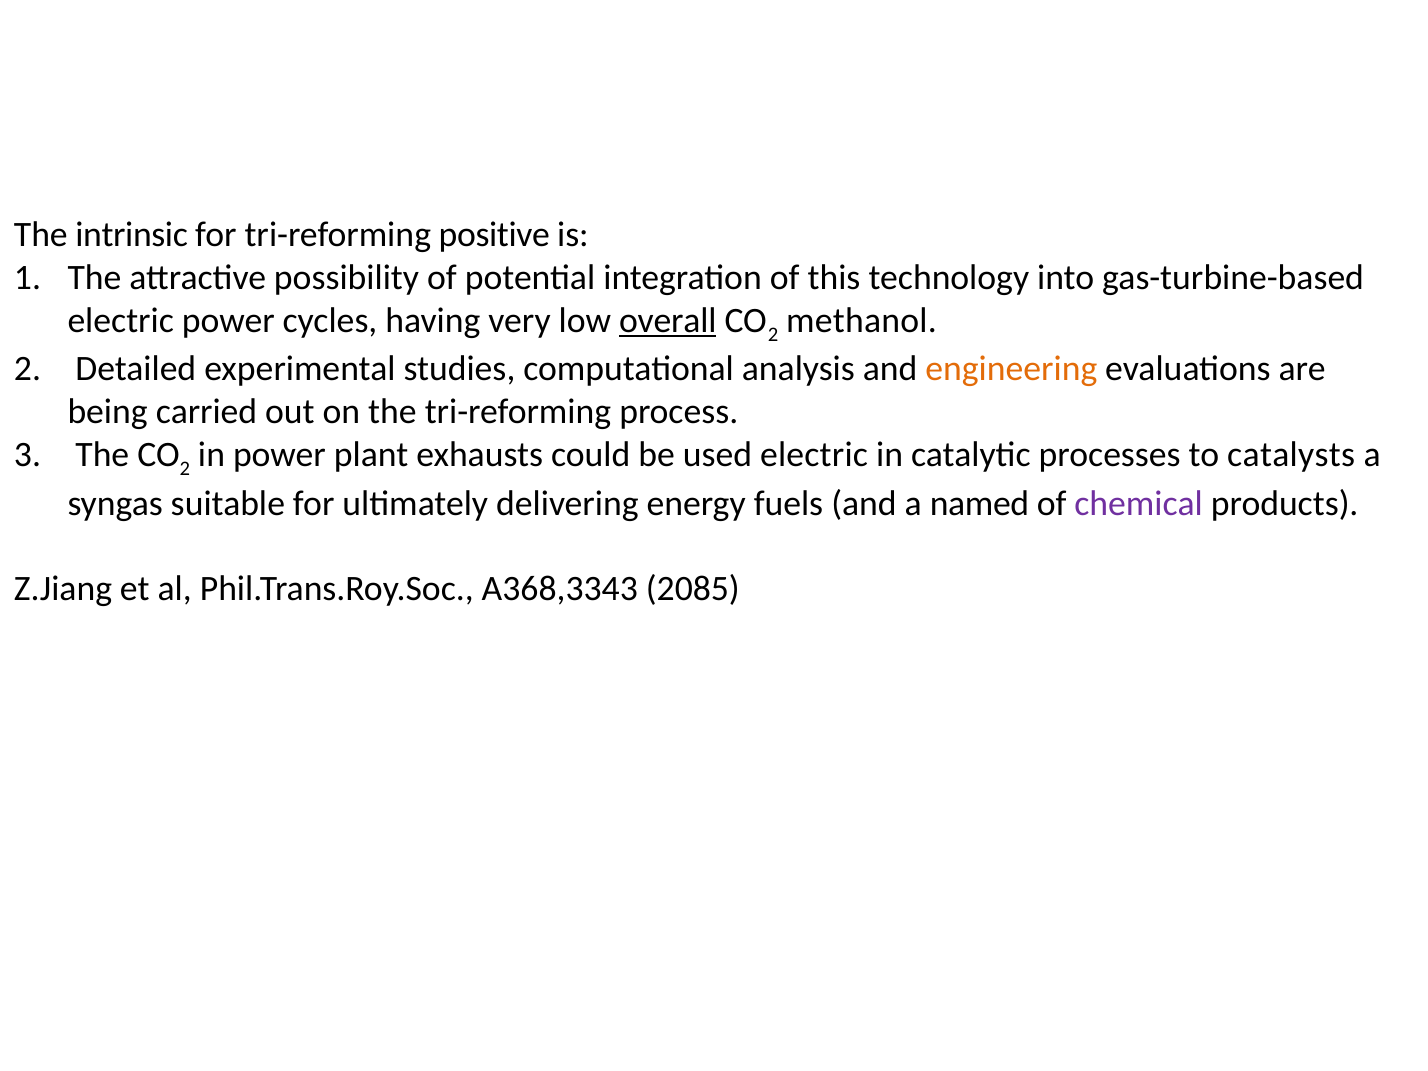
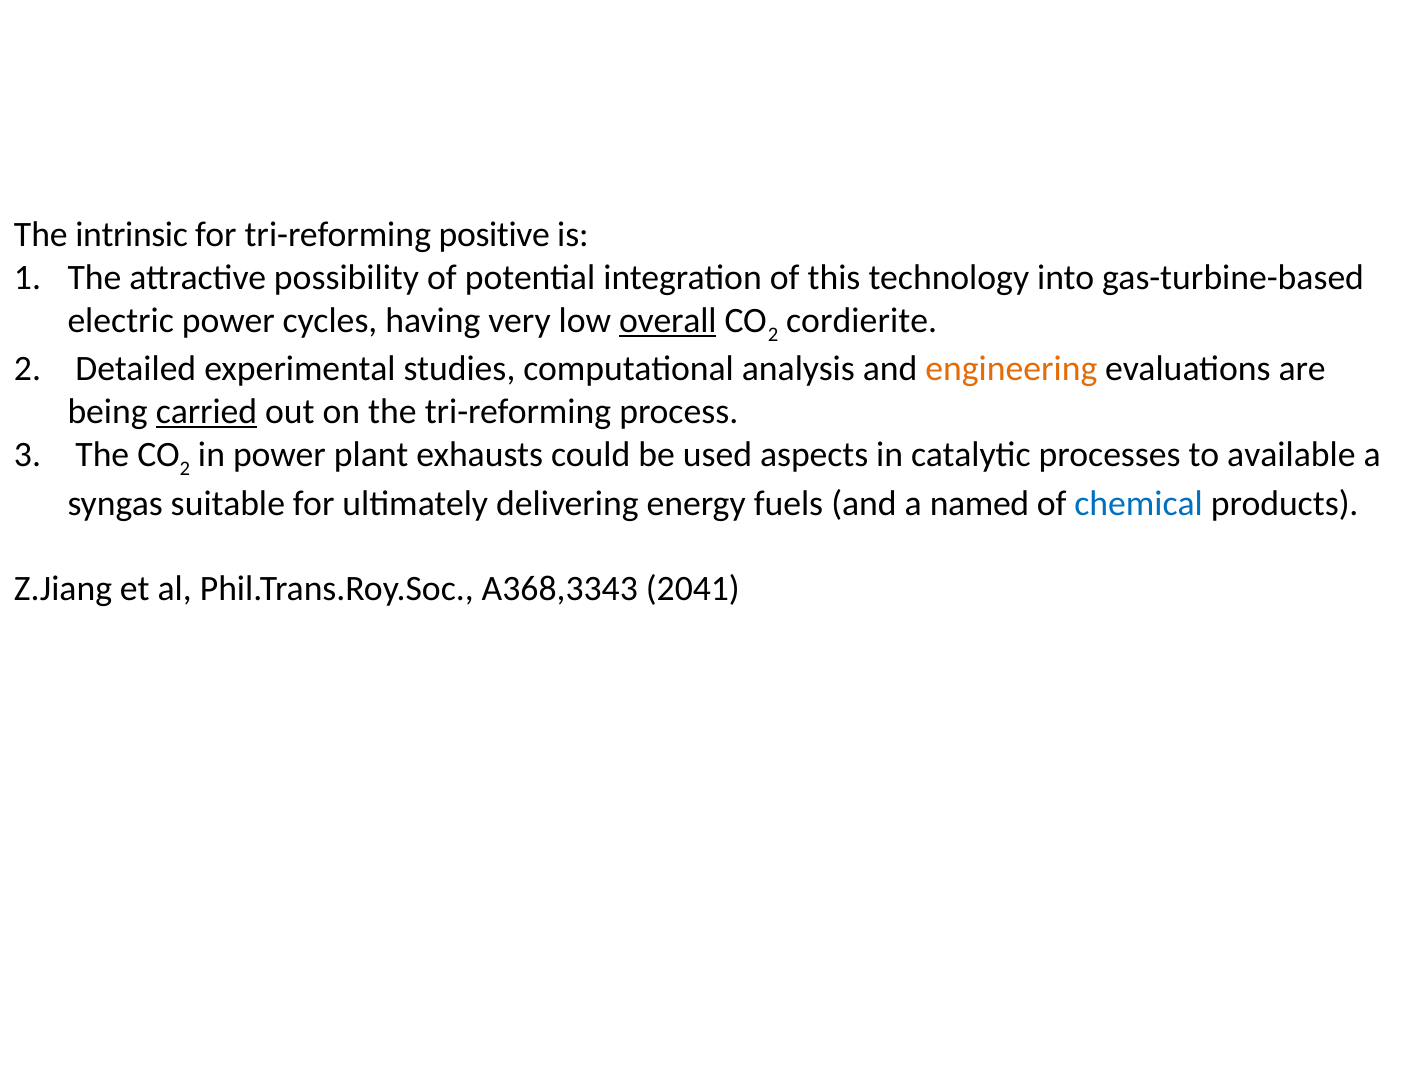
methanol: methanol -> cordierite
carried underline: none -> present
used electric: electric -> aspects
catalysts: catalysts -> available
chemical colour: purple -> blue
2085: 2085 -> 2041
